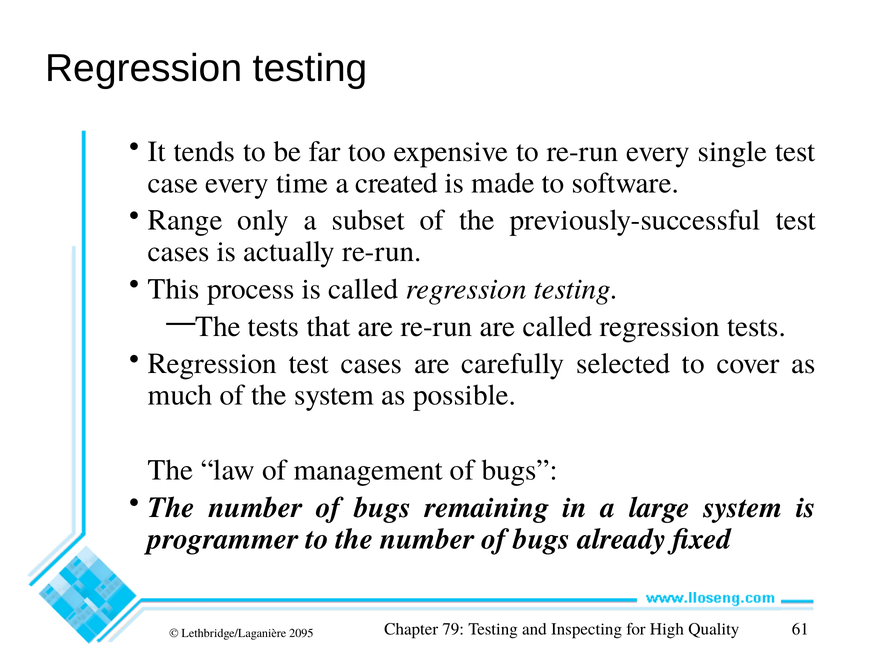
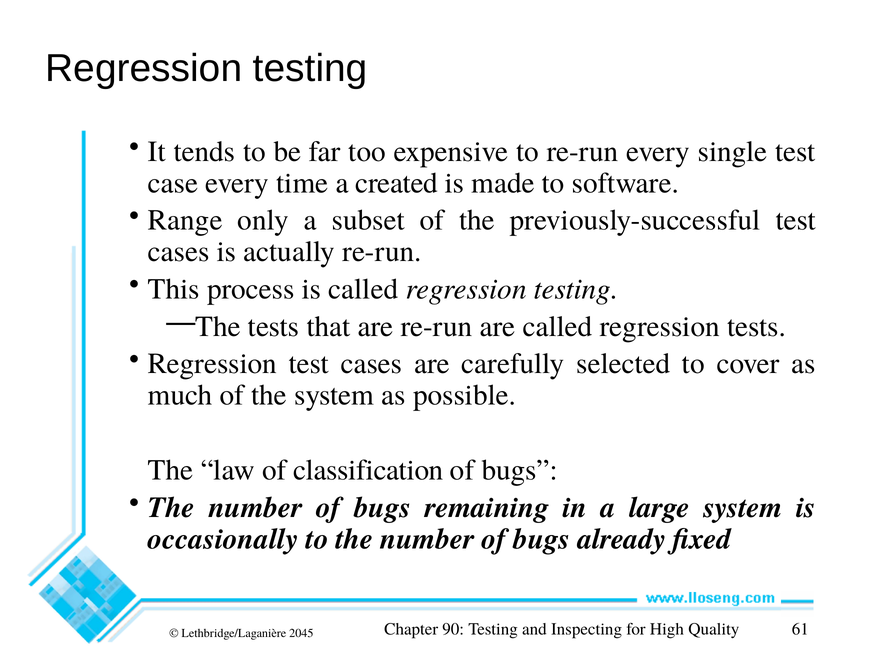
management: management -> classification
programmer: programmer -> occasionally
79: 79 -> 90
2095: 2095 -> 2045
